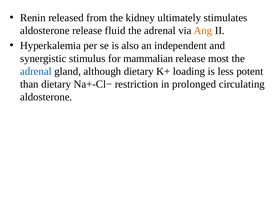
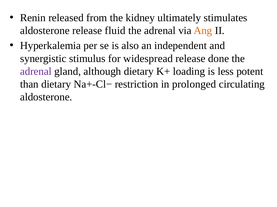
mammalian: mammalian -> widespread
most: most -> done
adrenal at (36, 72) colour: blue -> purple
